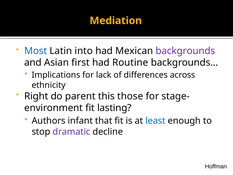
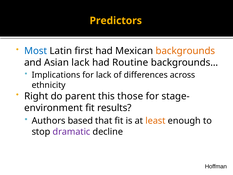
Mediation: Mediation -> Predictors
into: into -> first
backgrounds colour: purple -> orange
Asian first: first -> lack
lasting: lasting -> results
infant: infant -> based
least colour: blue -> orange
